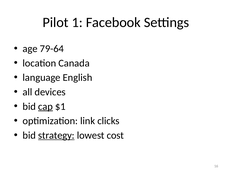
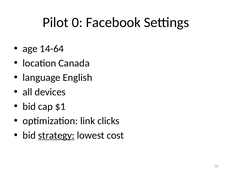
1: 1 -> 0
79-64: 79-64 -> 14-64
cap underline: present -> none
